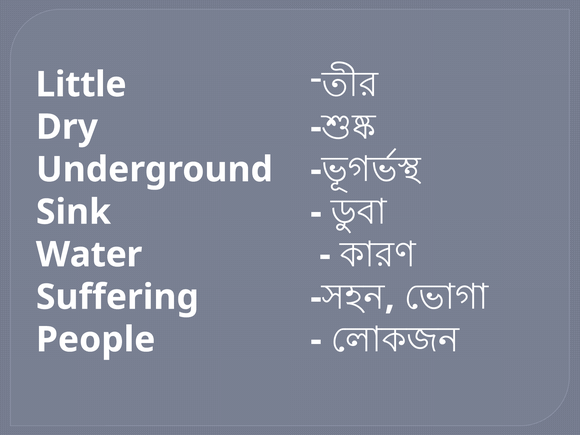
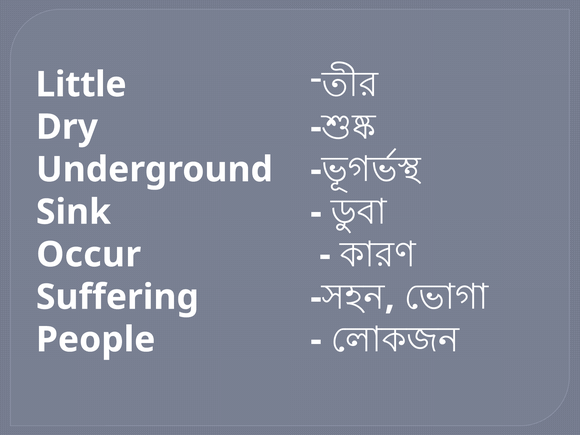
Water: Water -> Occur
